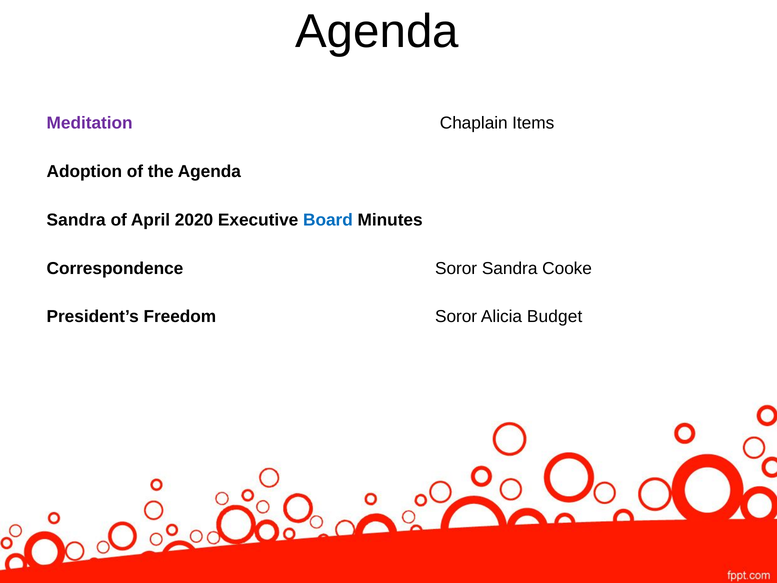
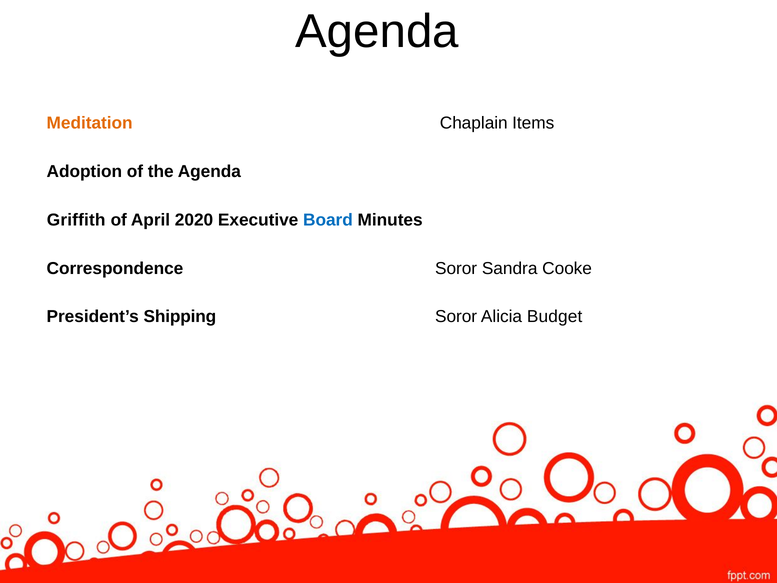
Meditation colour: purple -> orange
Sandra at (76, 220): Sandra -> Griffith
Freedom: Freedom -> Shipping
